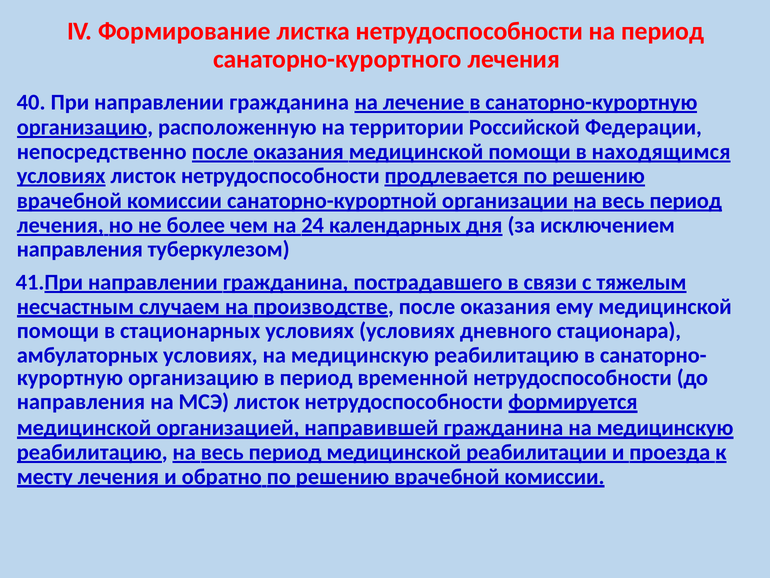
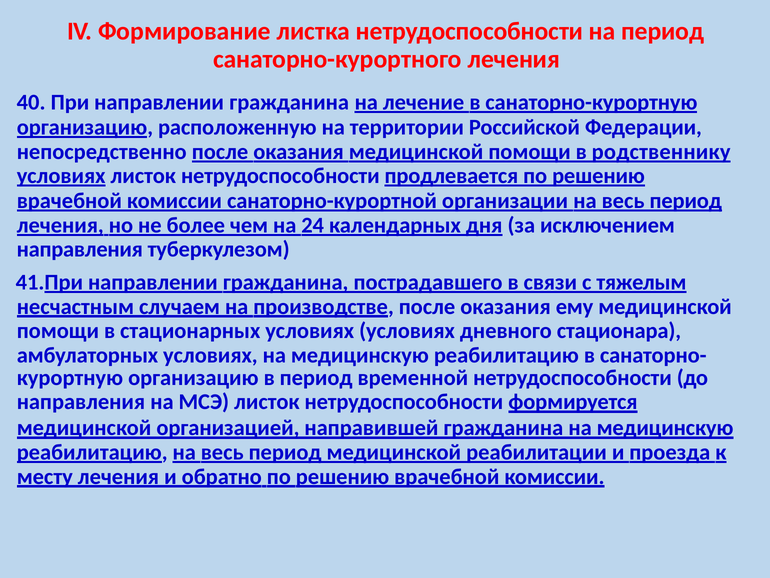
находящимся: находящимся -> родственнику
